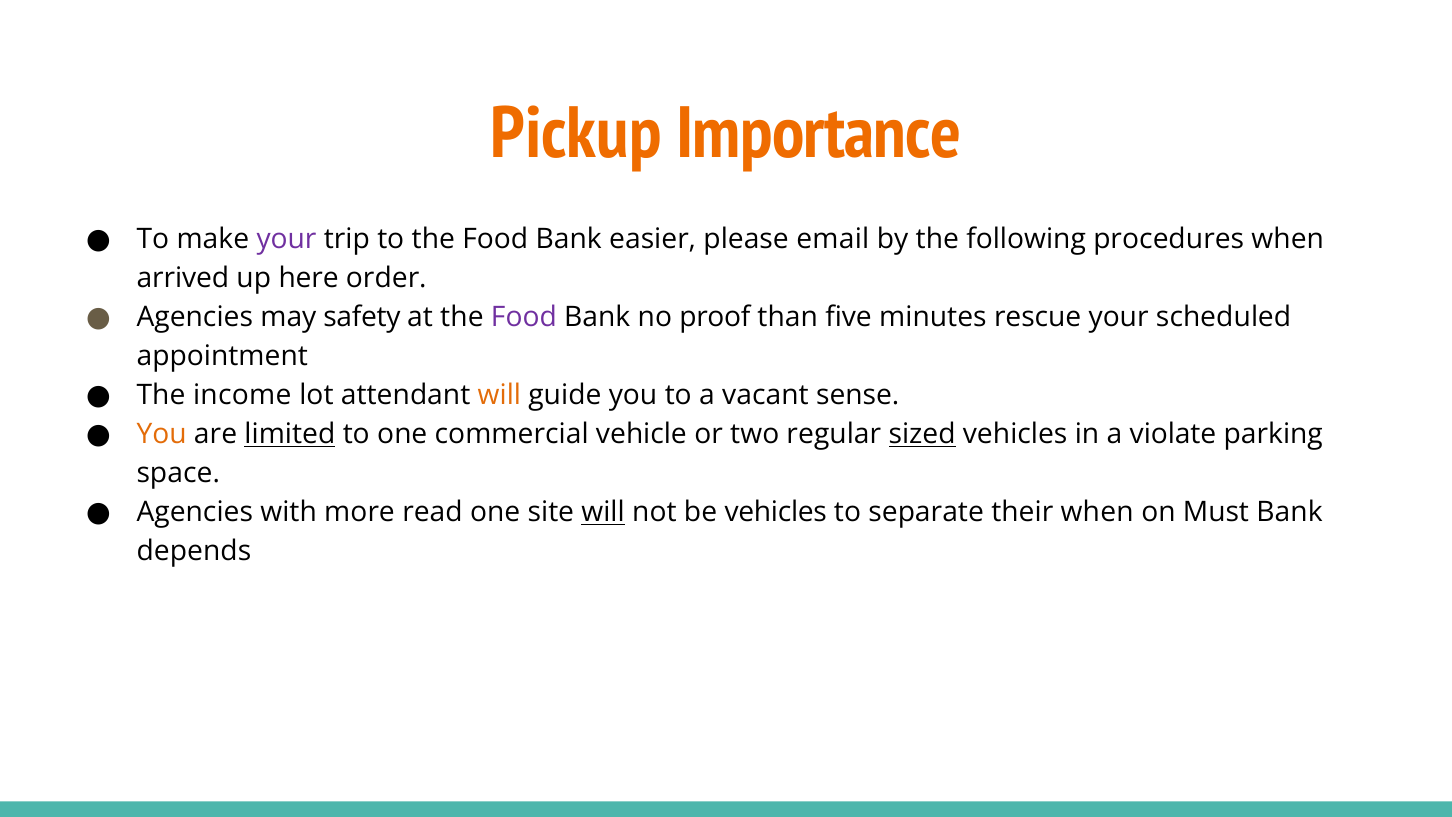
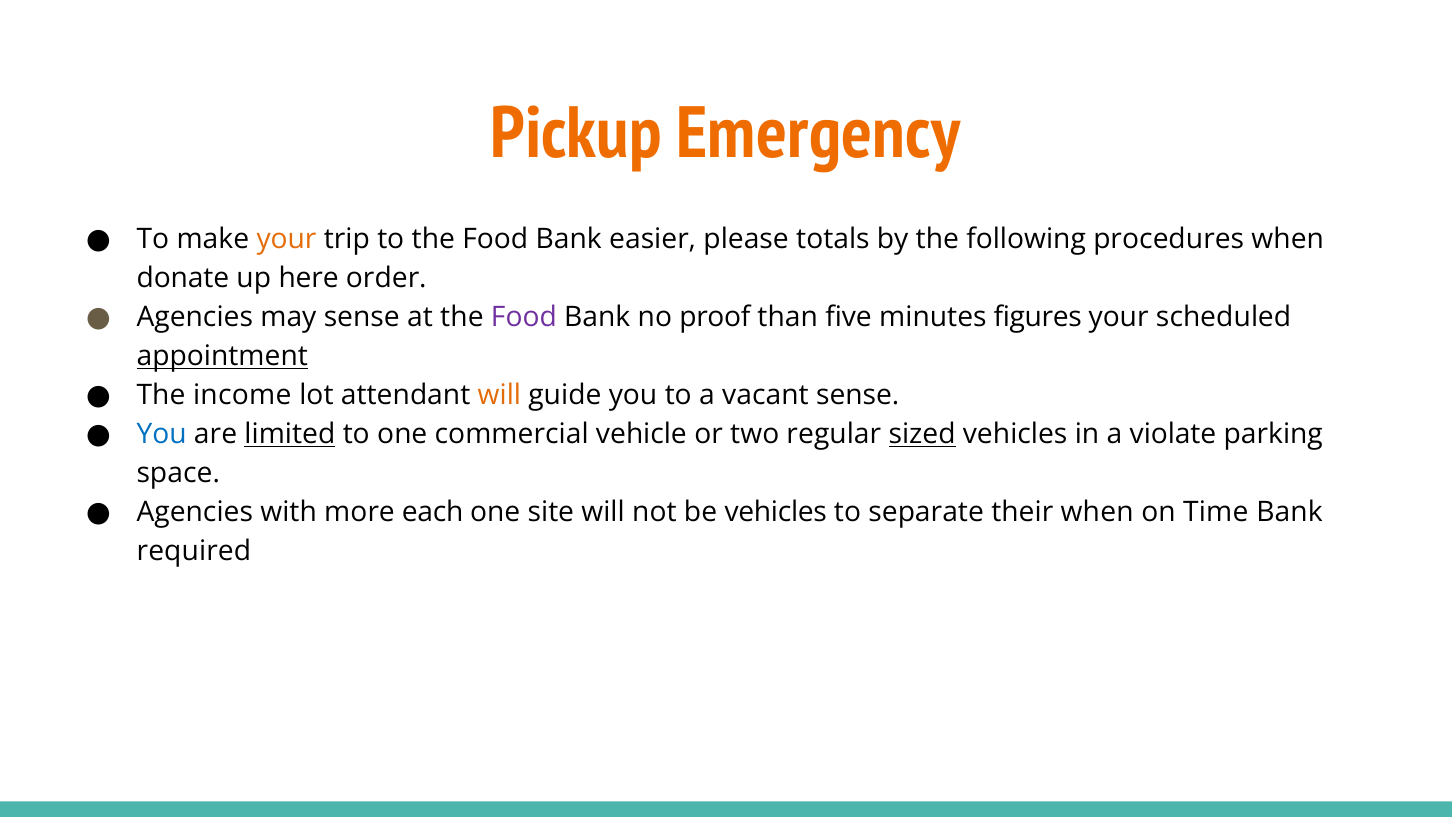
Importance: Importance -> Emergency
your at (286, 240) colour: purple -> orange
email: email -> totals
arrived: arrived -> donate
may safety: safety -> sense
rescue: rescue -> figures
appointment underline: none -> present
You at (162, 434) colour: orange -> blue
read: read -> each
will at (603, 512) underline: present -> none
Must: Must -> Time
depends: depends -> required
